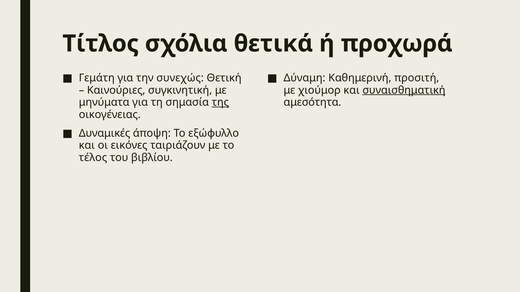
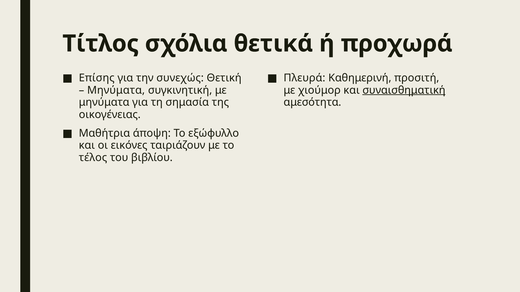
Γεμάτη: Γεμάτη -> Επίσης
Δύναμη: Δύναμη -> Πλευρά
Καινούριες at (116, 90): Καινούριες -> Μηνύματα
της underline: present -> none
Δυναμικές: Δυναμικές -> Μαθήτρια
